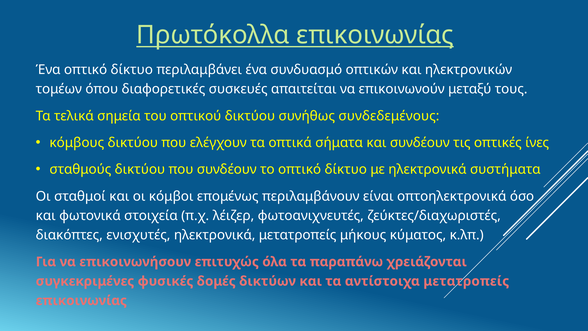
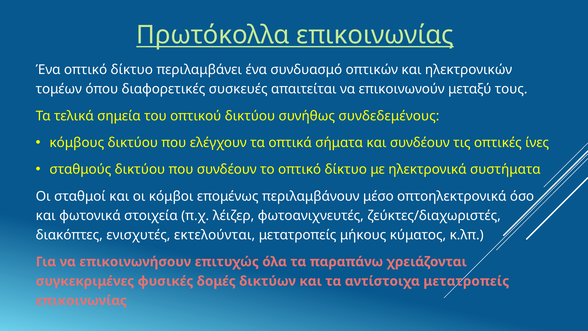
είναι: είναι -> μέσο
ενισχυτές ηλεκτρονικά: ηλεκτρονικά -> εκτελούνται
